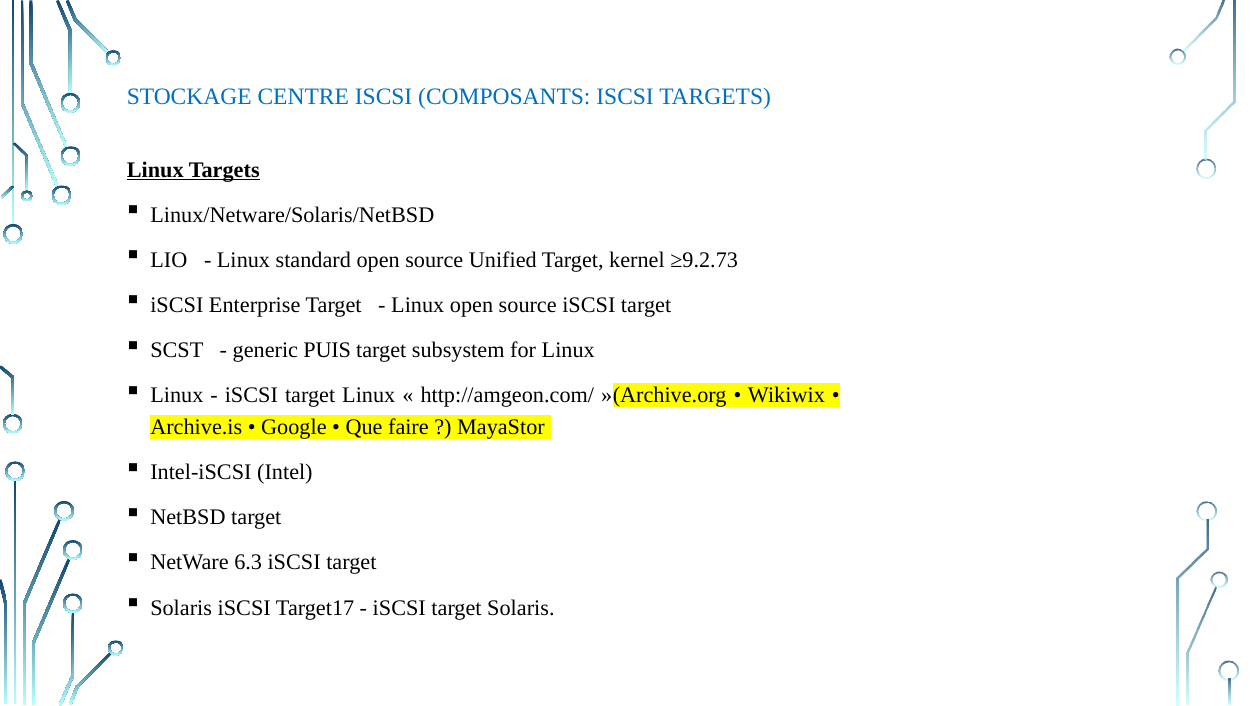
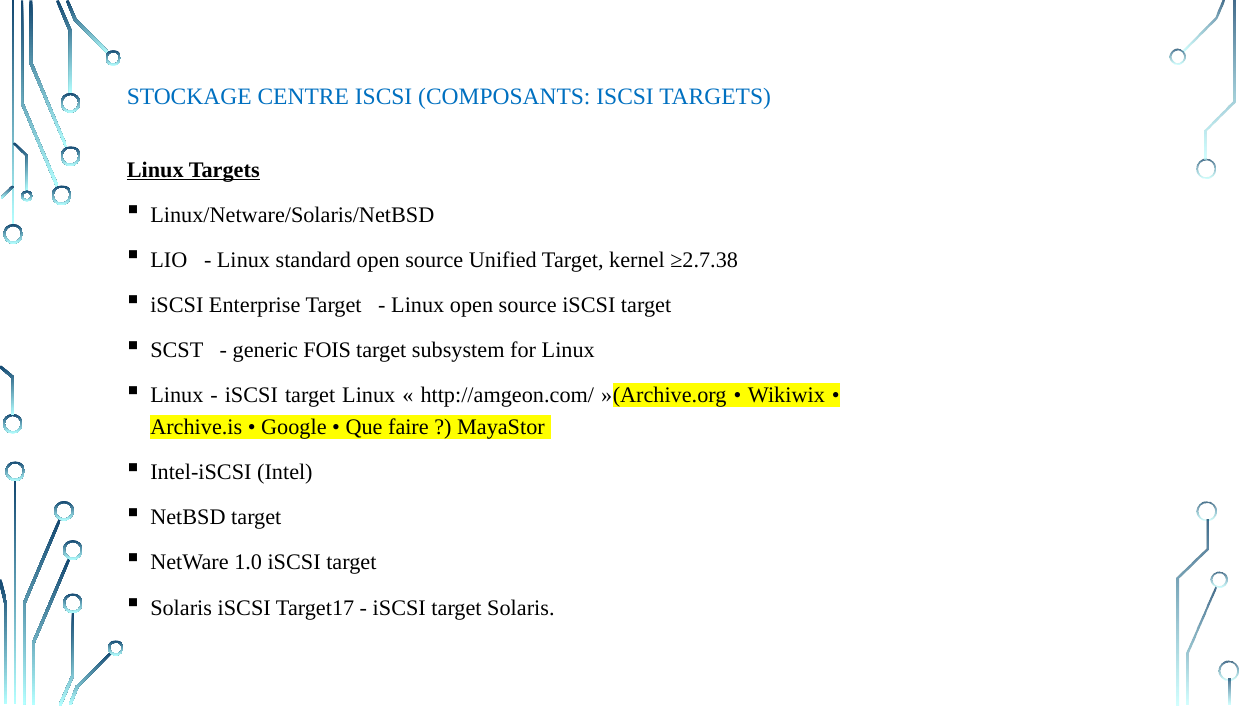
≥9.2.73: ≥9.2.73 -> ≥2.7.38
PUIS: PUIS -> FOIS
6.3: 6.3 -> 1.0
